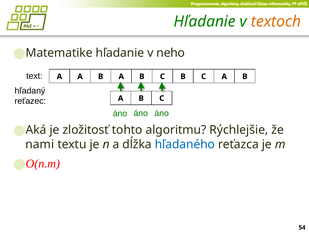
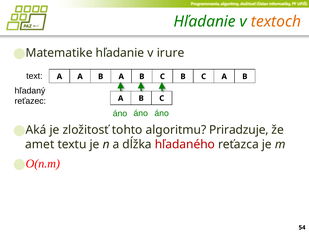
neho: neho -> irure
Rýchlejšie: Rýchlejšie -> Priradzuje
nami: nami -> amet
hľadaného colour: blue -> red
